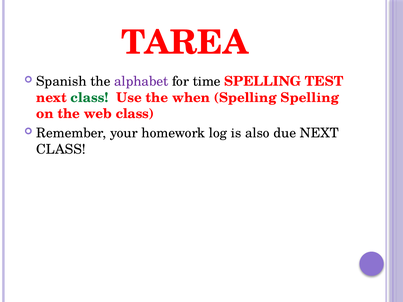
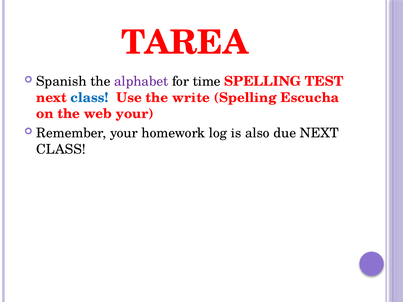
class at (90, 98) colour: green -> blue
when: when -> write
Spelling Spelling: Spelling -> Escucha
web class: class -> your
